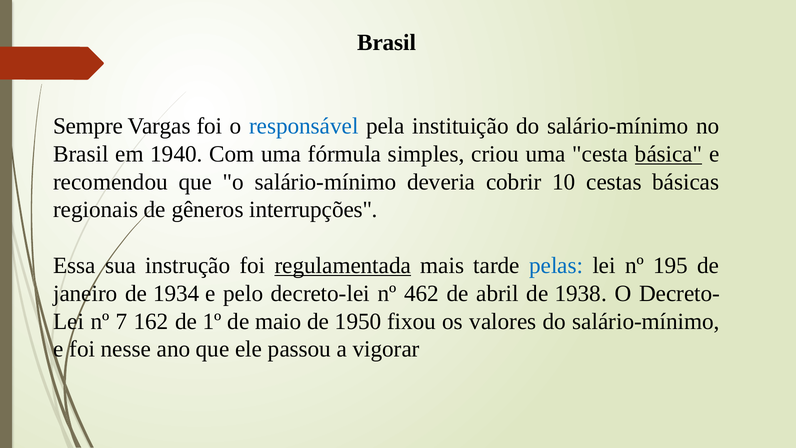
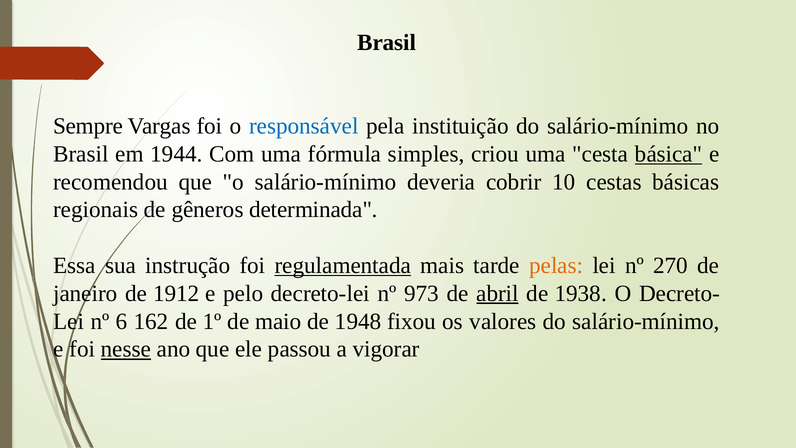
1940: 1940 -> 1944
interrupções: interrupções -> determinada
pelas colour: blue -> orange
195: 195 -> 270
1934: 1934 -> 1912
462: 462 -> 973
abril underline: none -> present
7: 7 -> 6
1950: 1950 -> 1948
nesse underline: none -> present
